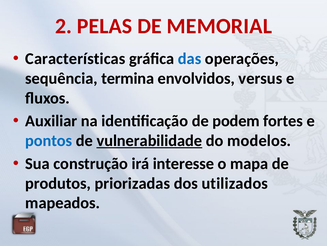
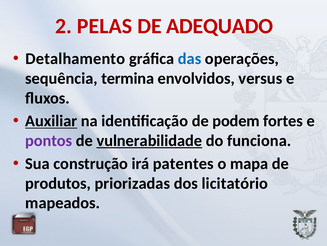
MEMORIAL: MEMORIAL -> ADEQUADO
Características: Características -> Detalhamento
Auxiliar underline: none -> present
pontos colour: blue -> purple
modelos: modelos -> funciona
interesse: interesse -> patentes
utilizados: utilizados -> licitatório
